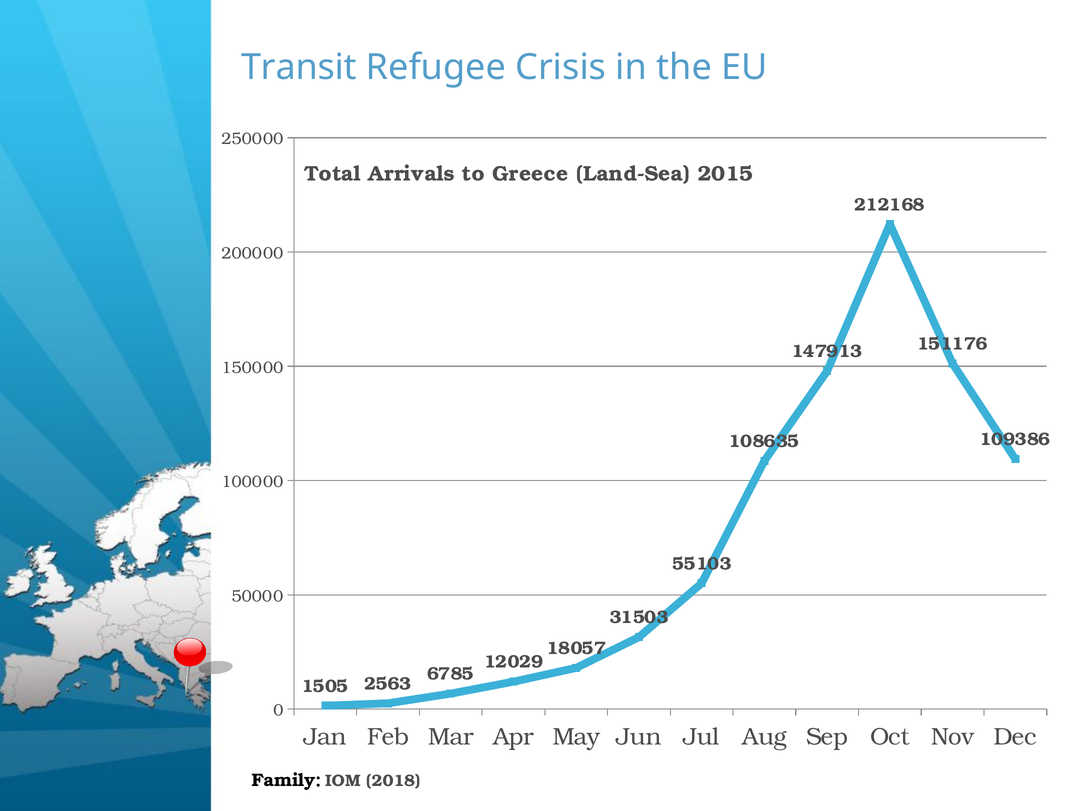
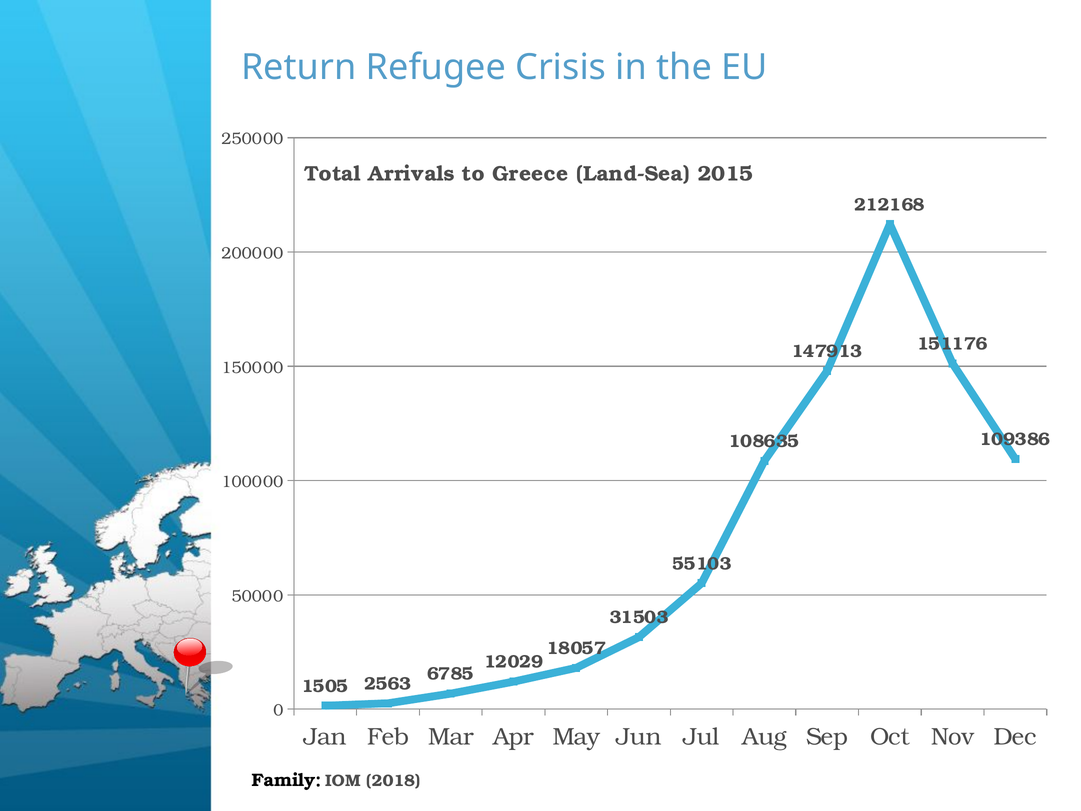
Transit: Transit -> Return
